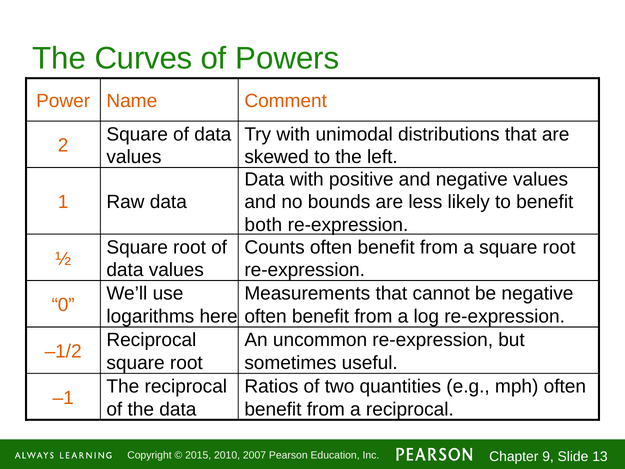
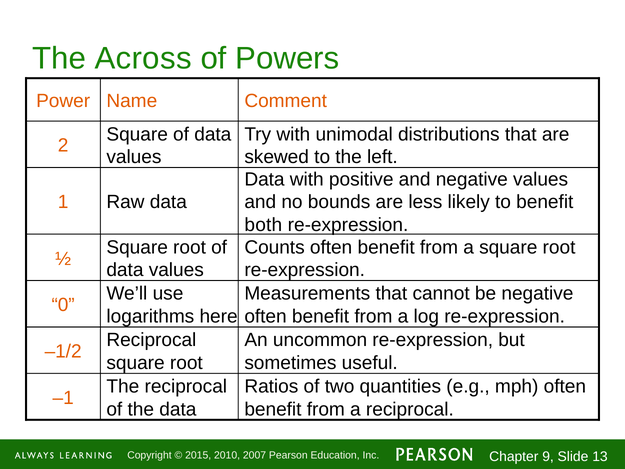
Curves: Curves -> Across
